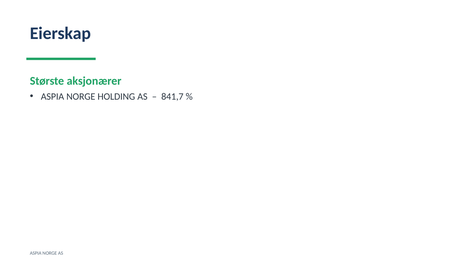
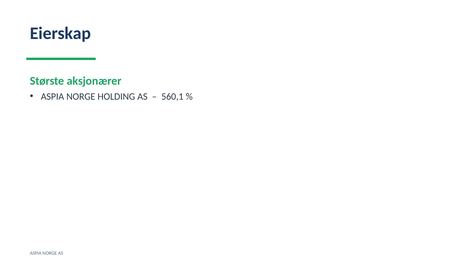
841,7: 841,7 -> 560,1
